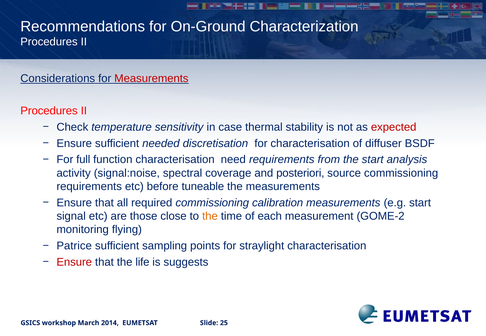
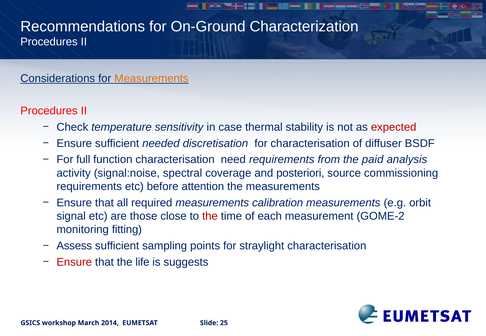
Measurements at (151, 78) colour: red -> orange
the start: start -> paid
tuneable: tuneable -> attention
required commissioning: commissioning -> measurements
e.g start: start -> orbit
the at (210, 216) colour: orange -> red
flying: flying -> fitting
Patrice: Patrice -> Assess
